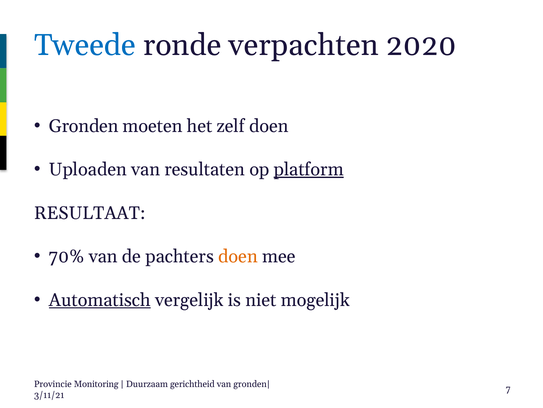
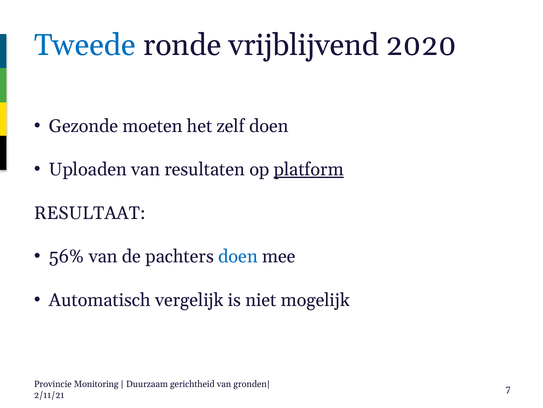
verpachten: verpachten -> vrijblijvend
Gronden: Gronden -> Gezonde
70%: 70% -> 56%
doen at (238, 256) colour: orange -> blue
Automatisch underline: present -> none
3/11/21: 3/11/21 -> 2/11/21
